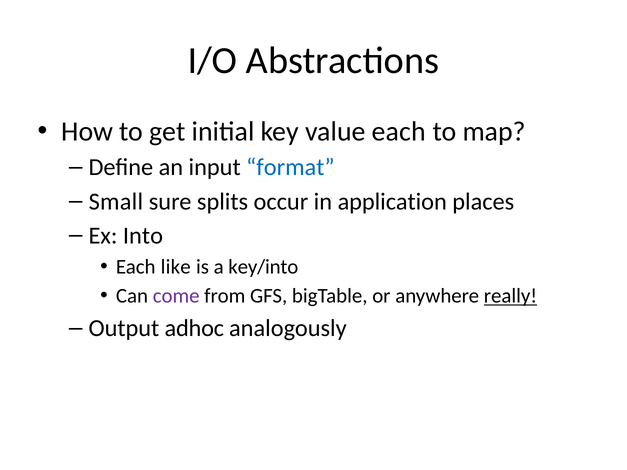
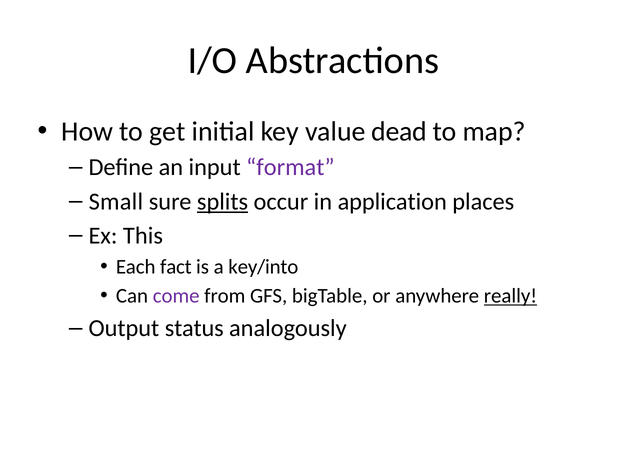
value each: each -> dead
format colour: blue -> purple
splits underline: none -> present
Into: Into -> This
like: like -> fact
adhoc: adhoc -> status
